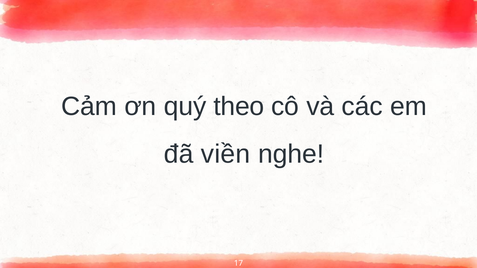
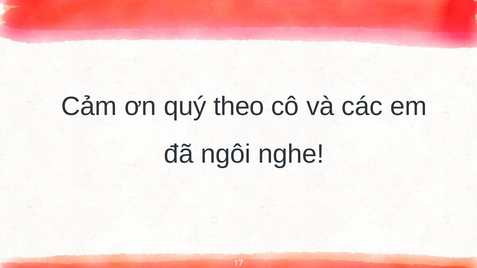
viền: viền -> ngôi
